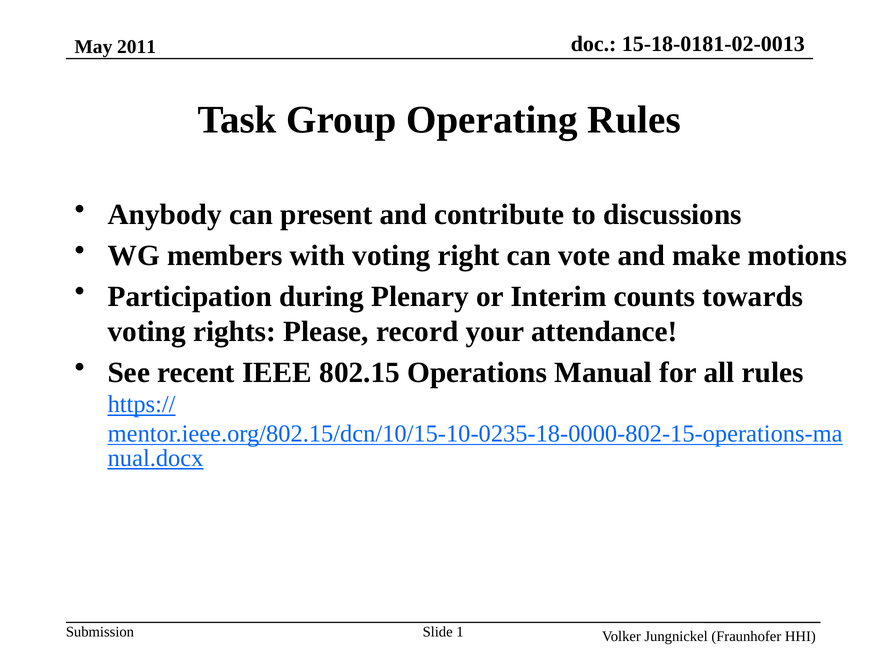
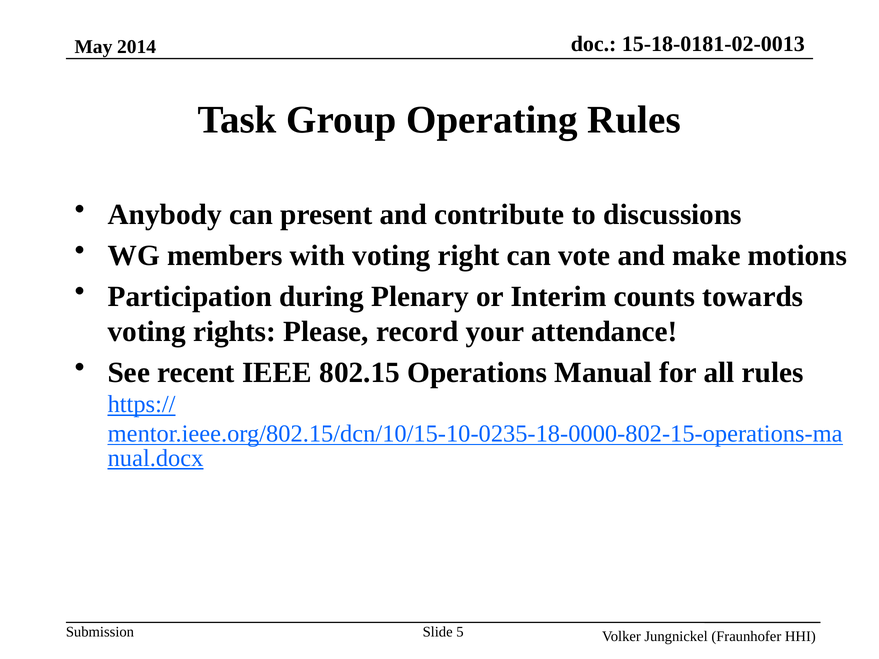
2011: 2011 -> 2014
1: 1 -> 5
